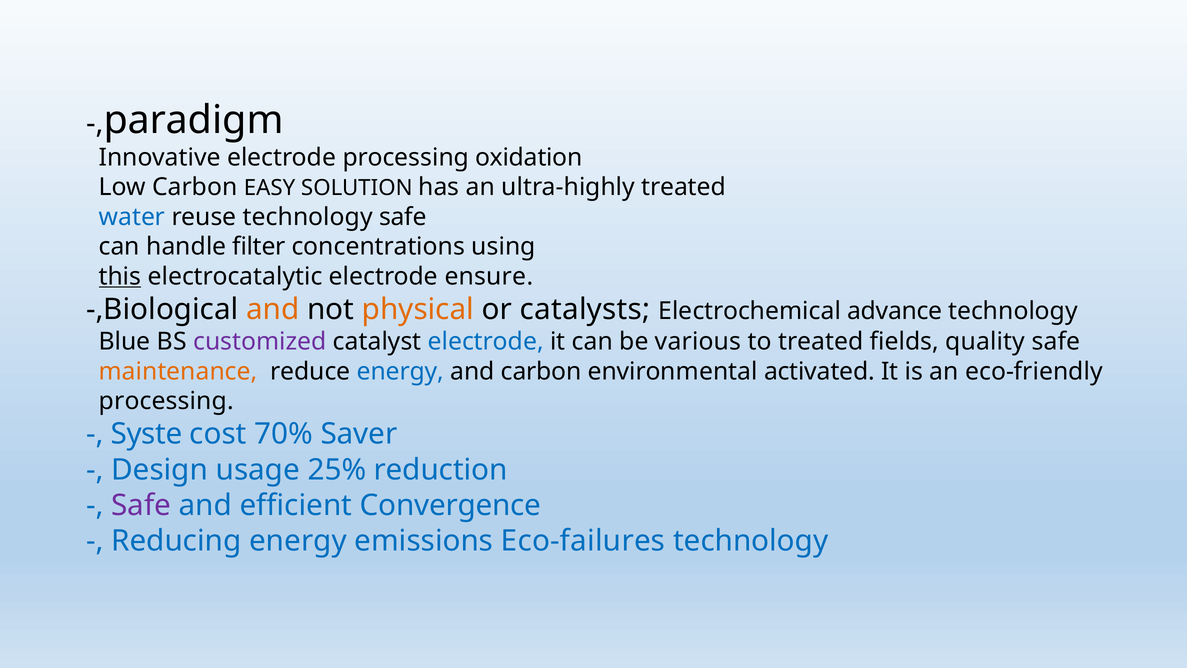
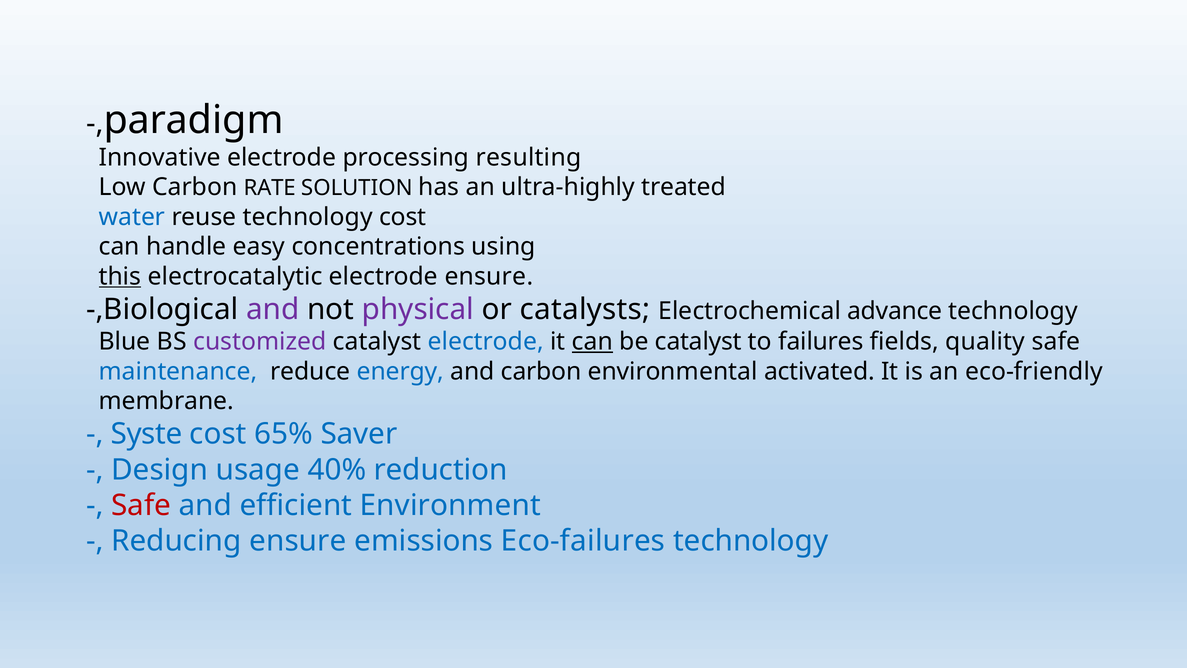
oxidation: oxidation -> resulting
EASY: EASY -> RATE
technology safe: safe -> cost
filter: filter -> easy
and at (273, 309) colour: orange -> purple
physical colour: orange -> purple
can at (592, 342) underline: none -> present
be various: various -> catalyst
to treated: treated -> failures
maintenance colour: orange -> blue
processing at (166, 401): processing -> membrane
70%: 70% -> 65%
25%: 25% -> 40%
Safe at (141, 505) colour: purple -> red
Convergence: Convergence -> Environment
Reducing energy: energy -> ensure
